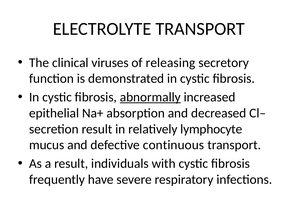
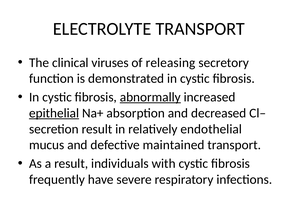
epithelial underline: none -> present
lymphocyte: lymphocyte -> endothelial
continuous: continuous -> maintained
